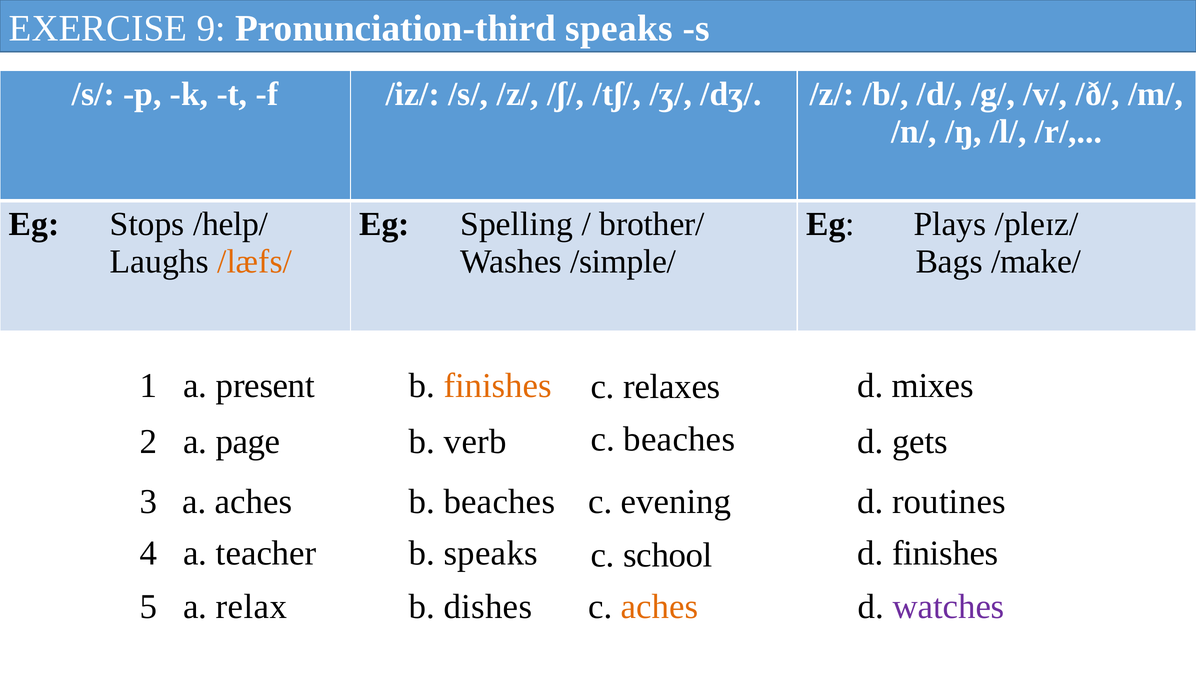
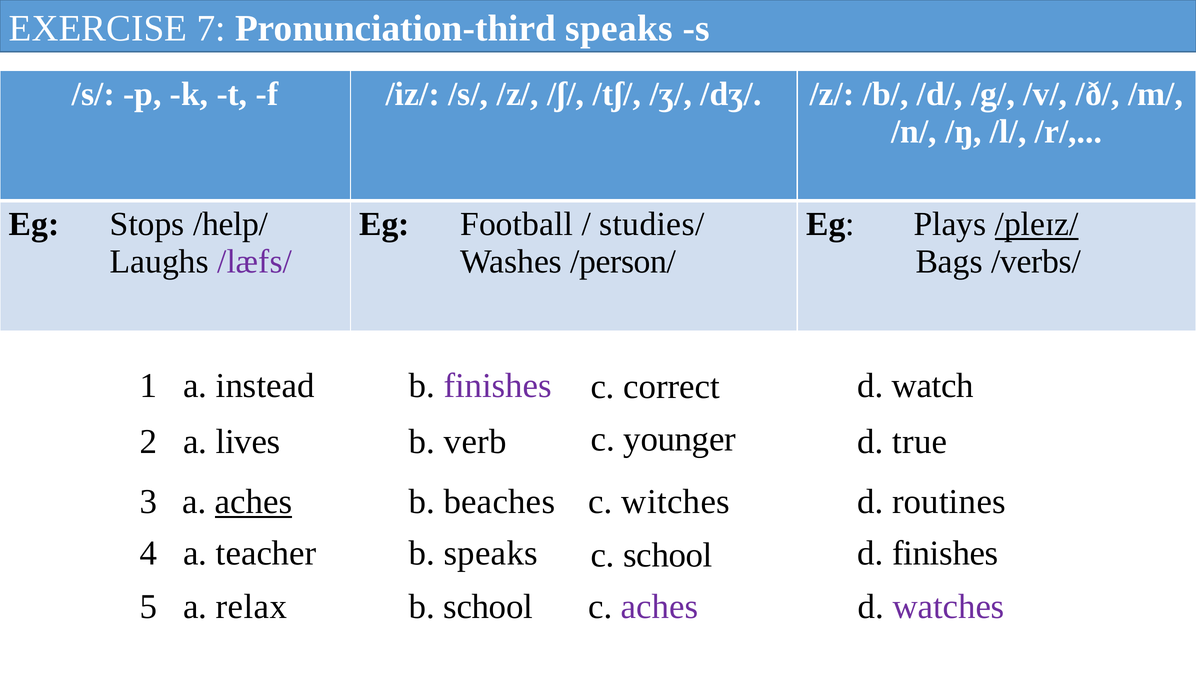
9: 9 -> 7
Spelling: Spelling -> Football
brother/: brother/ -> studies/
/pleɪz/ underline: none -> present
/læfs/ colour: orange -> purple
/simple/: /simple/ -> /person/
/make/: /make/ -> /verbs/
present: present -> instead
finishes at (498, 385) colour: orange -> purple
mixes: mixes -> watch
relaxes: relaxes -> correct
c beaches: beaches -> younger
page: page -> lives
gets: gets -> true
aches at (254, 502) underline: none -> present
evening: evening -> witches
b dishes: dishes -> school
aches at (660, 606) colour: orange -> purple
